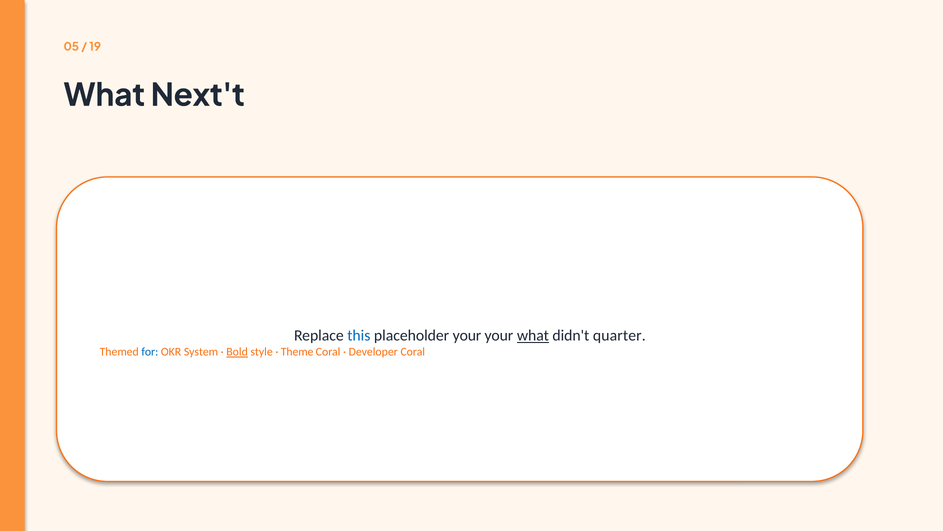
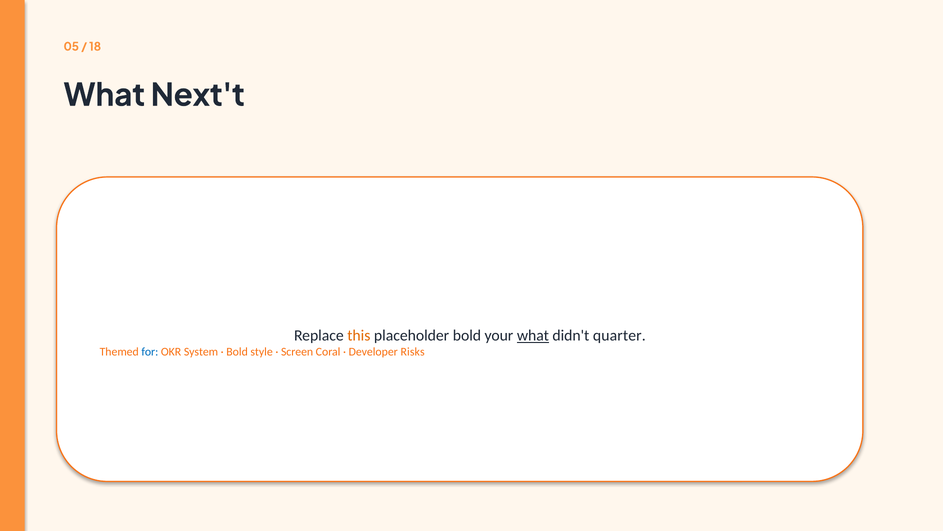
19: 19 -> 18
this colour: blue -> orange
placeholder your: your -> bold
Bold at (237, 351) underline: present -> none
Theme: Theme -> Screen
Developer Coral: Coral -> Risks
